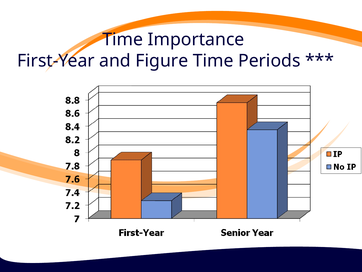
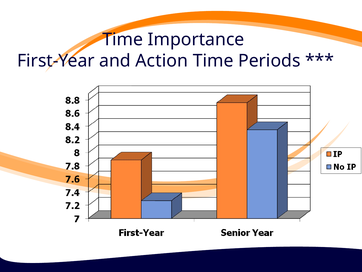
Figure: Figure -> Action
